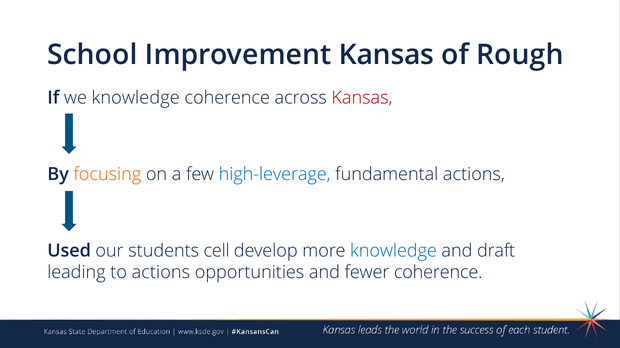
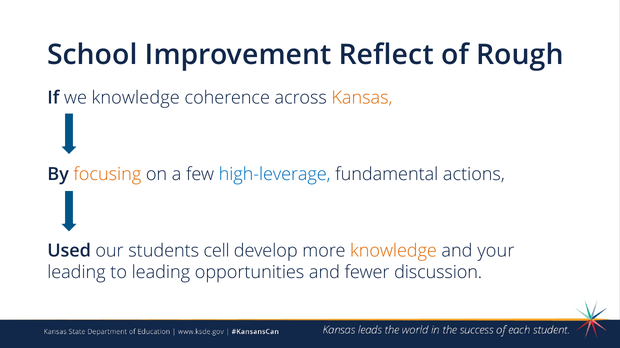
Improvement Kansas: Kansas -> Reflect
Kansas at (362, 98) colour: red -> orange
knowledge at (393, 251) colour: blue -> orange
draft: draft -> your
to actions: actions -> leading
fewer coherence: coherence -> discussion
